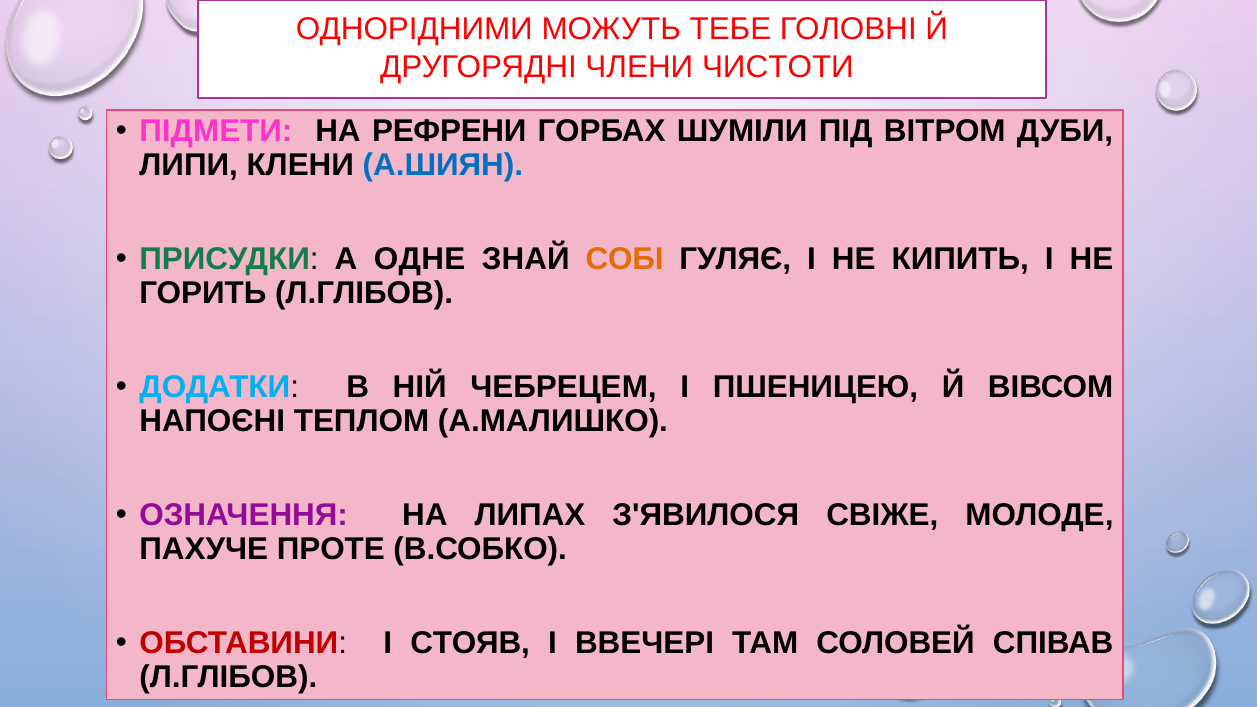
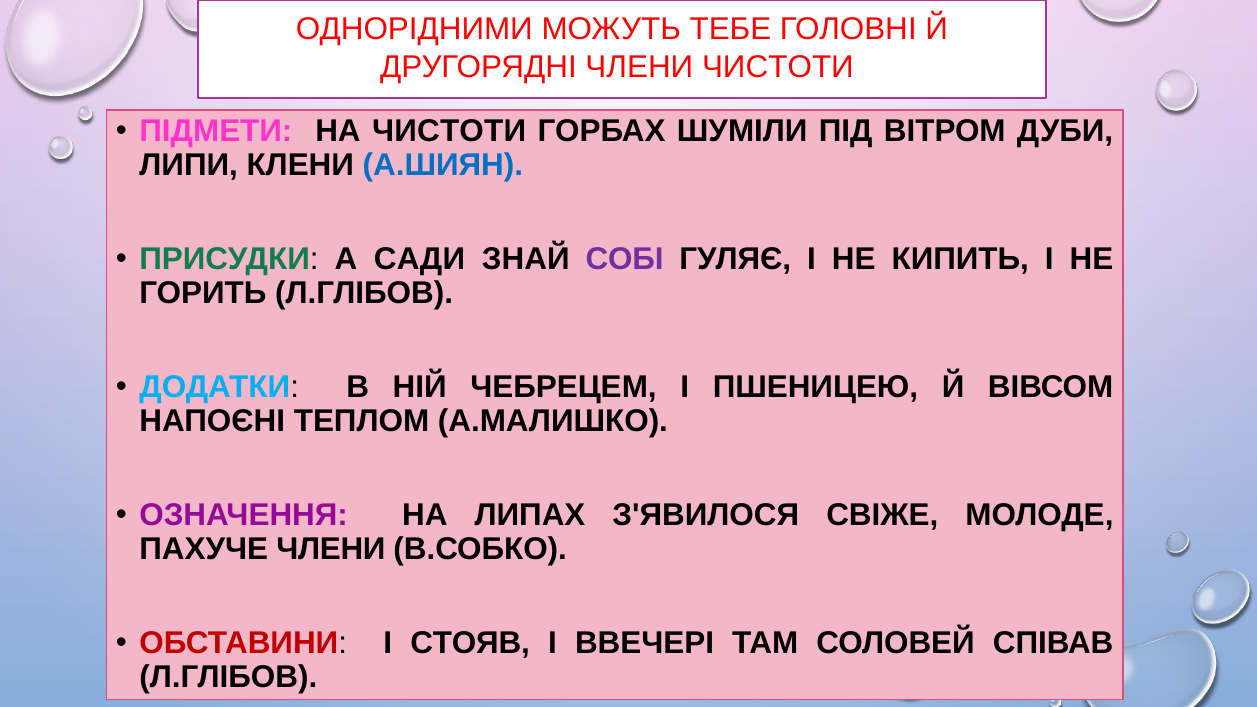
НА РЕФРЕНИ: РЕФРЕНИ -> ЧИСТОТИ
ОДНЕ: ОДНЕ -> САДИ
СОБІ colour: orange -> purple
ПАХУЧЕ ПРОТЕ: ПРОТЕ -> ЧЛЕНИ
